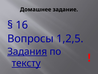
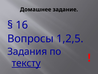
Задания underline: present -> none
